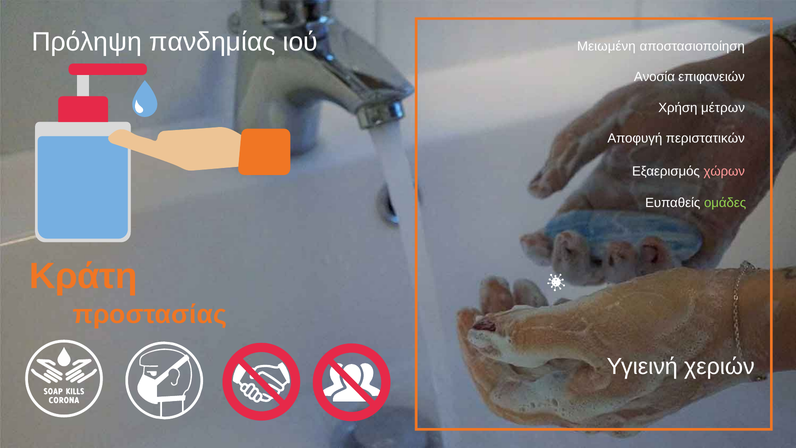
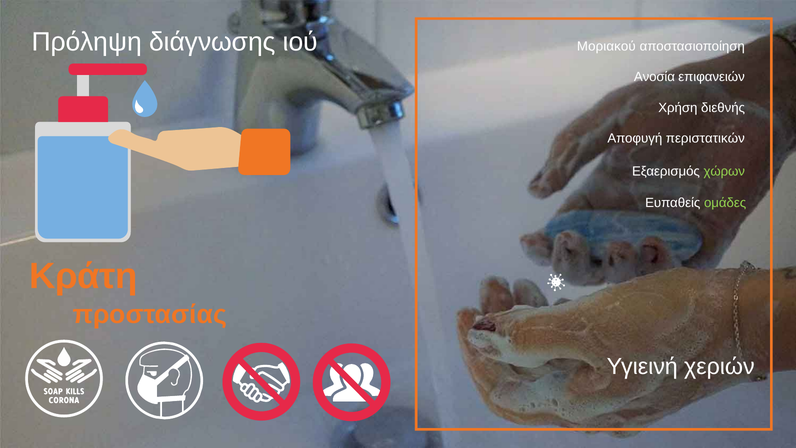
πανδημίας: πανδημίας -> διάγνωσης
Μειωμένη: Μειωμένη -> Μοριακού
μέτρων: μέτρων -> διεθνής
χώρων colour: pink -> light green
